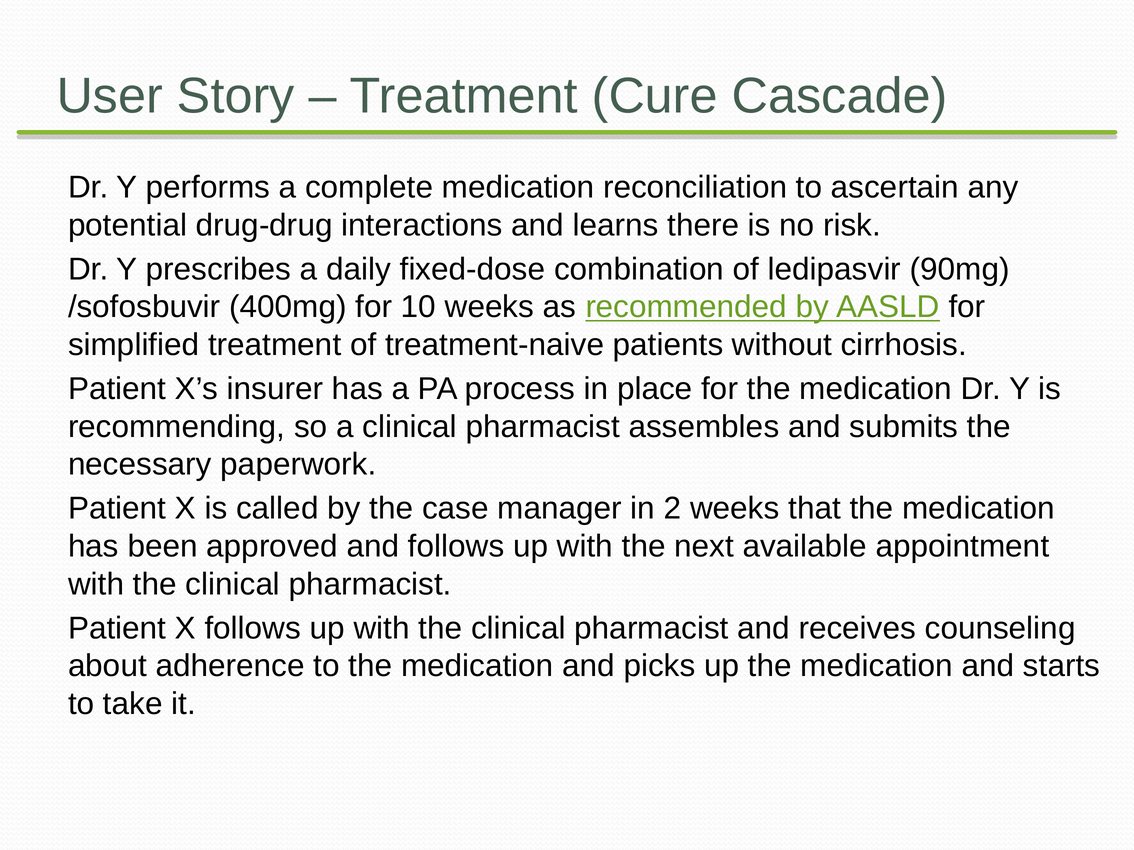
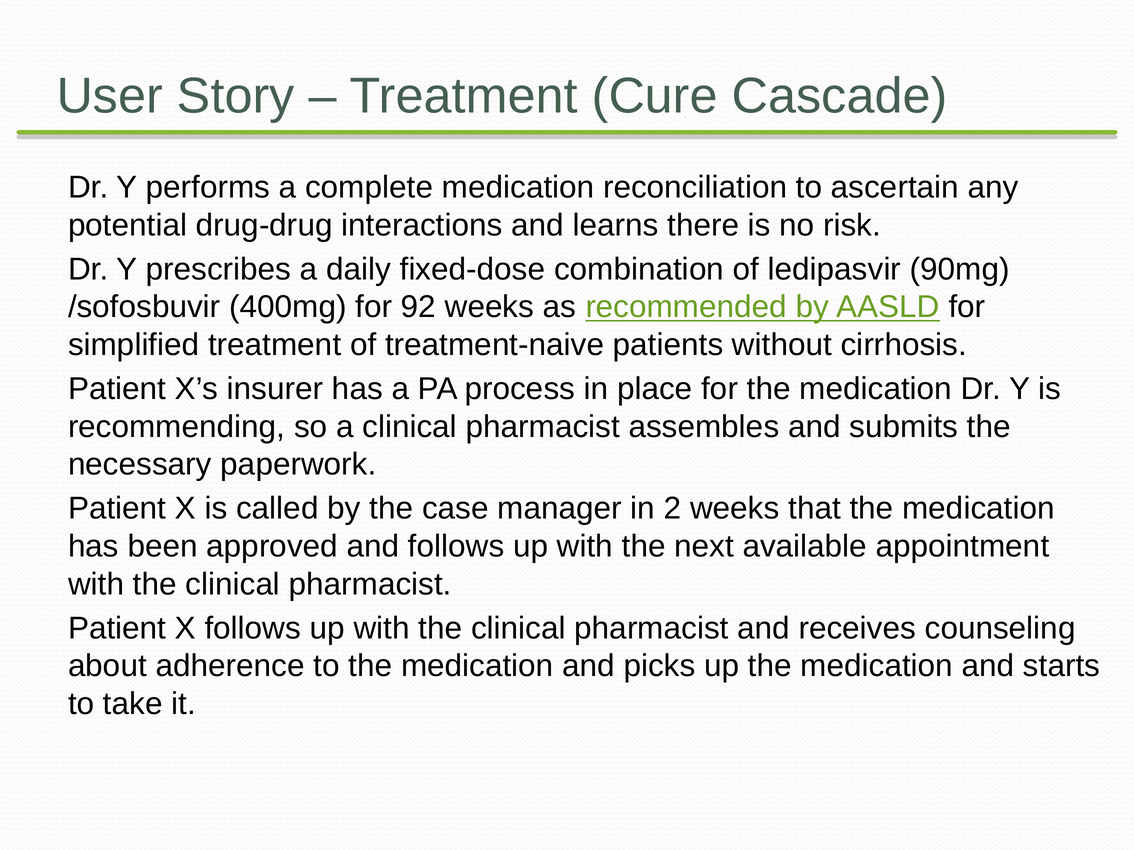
10: 10 -> 92
